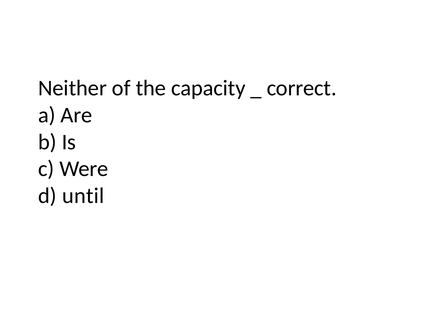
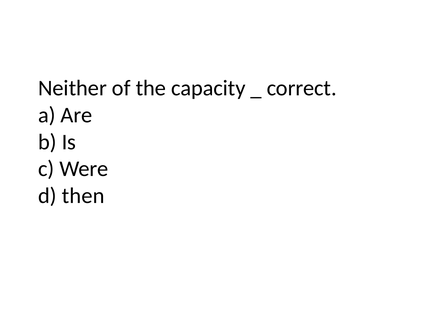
until: until -> then
